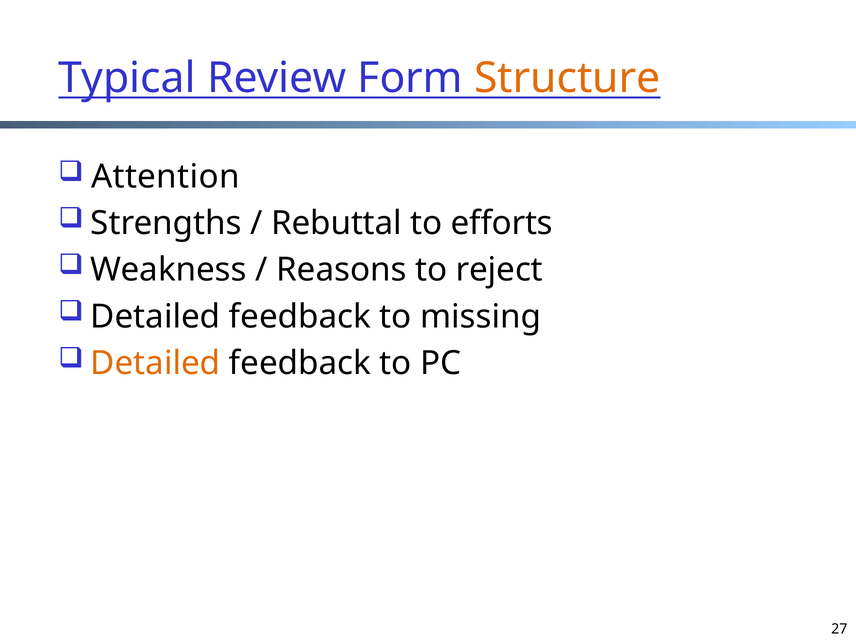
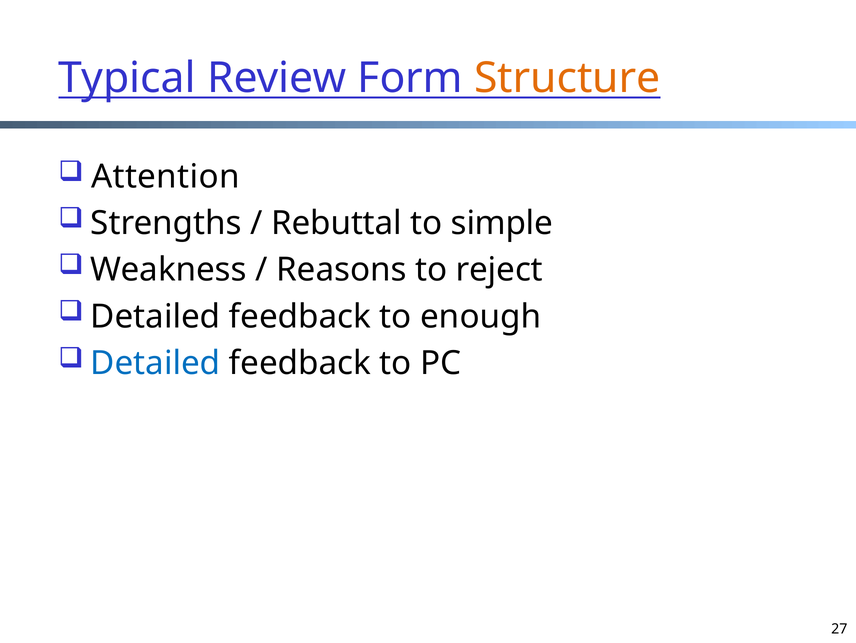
efforts: efforts -> simple
missing: missing -> enough
Detailed at (155, 363) colour: orange -> blue
